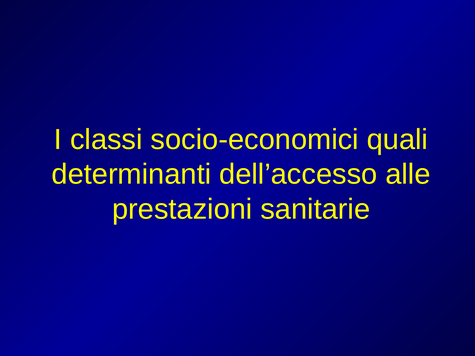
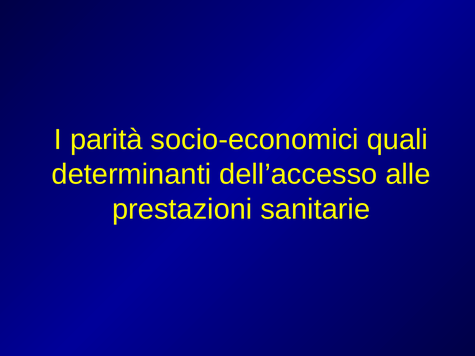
classi: classi -> parità
